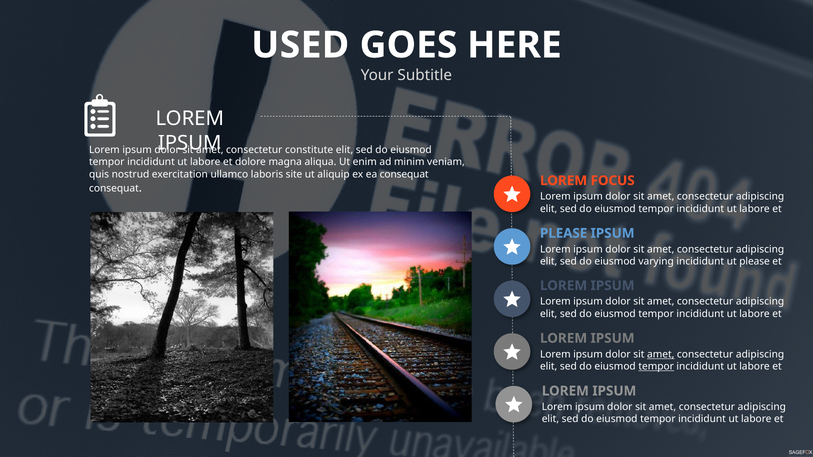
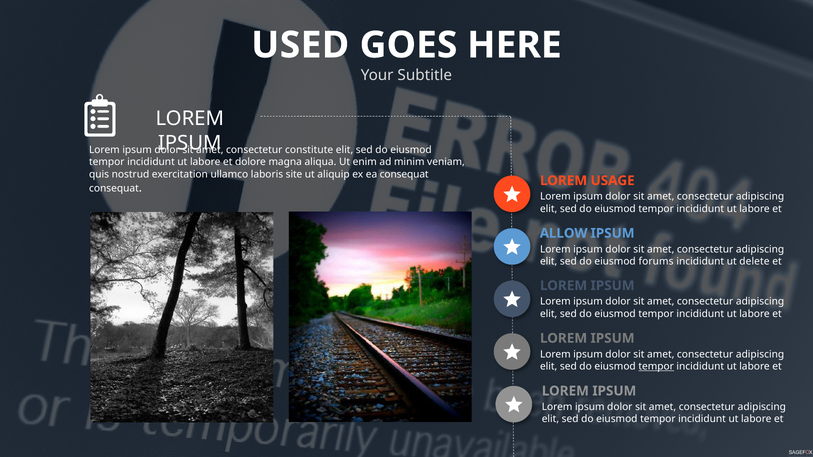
FOCUS: FOCUS -> USAGE
PLEASE at (564, 233): PLEASE -> ALLOW
varying: varying -> forums
ut please: please -> delete
amet at (661, 355) underline: present -> none
